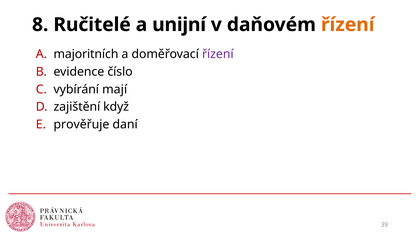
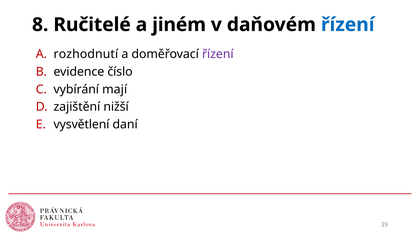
unijní: unijní -> jiném
řízení at (348, 25) colour: orange -> blue
majoritních: majoritních -> rozhodnutí
když: když -> nižší
prověřuje: prověřuje -> vysvětlení
